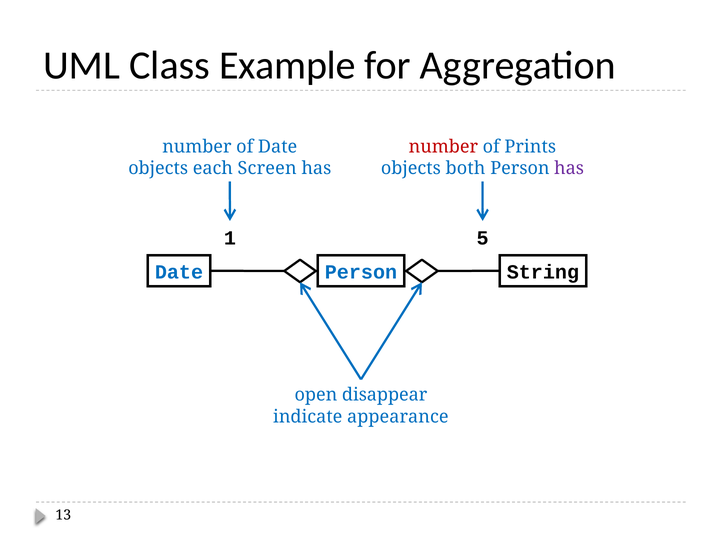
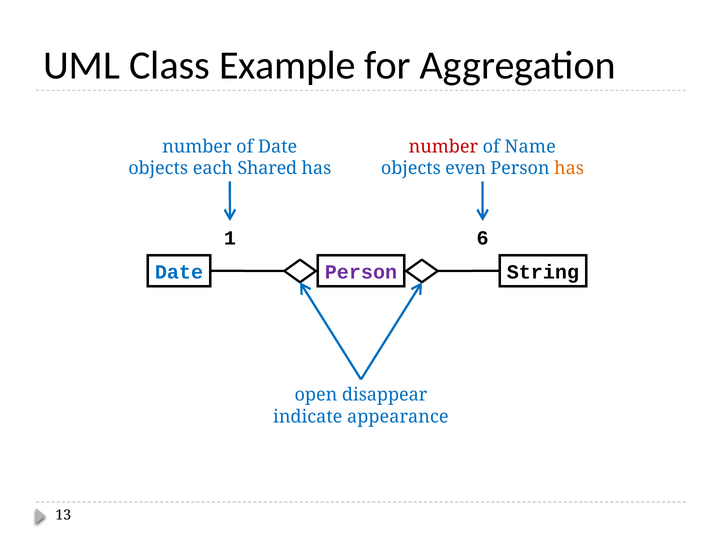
Prints: Prints -> Name
Screen: Screen -> Shared
both: both -> even
has at (569, 168) colour: purple -> orange
5: 5 -> 6
Person at (361, 272) colour: blue -> purple
